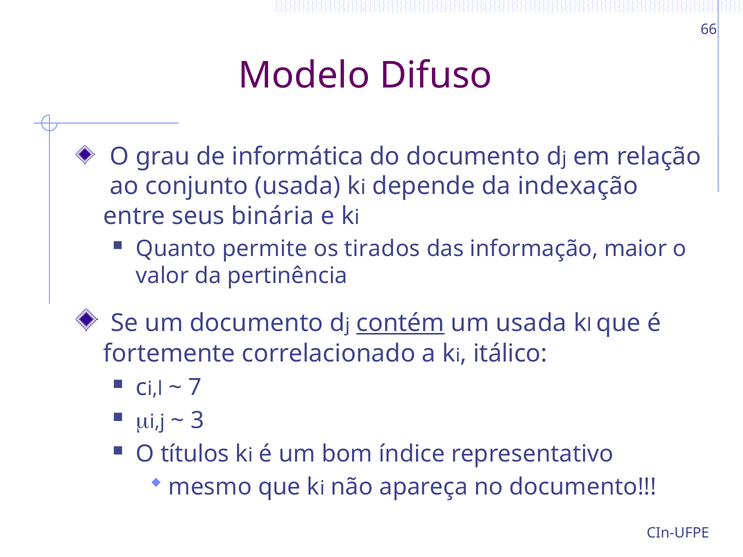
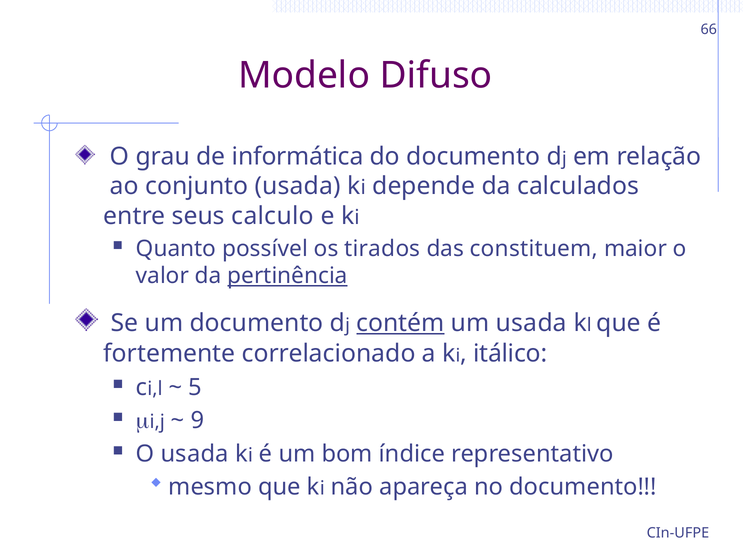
indexação: indexação -> calculados
binária: binária -> calculo
permite: permite -> possível
informação: informação -> constituem
pertinência underline: none -> present
7: 7 -> 5
3: 3 -> 9
O títulos: títulos -> usada
